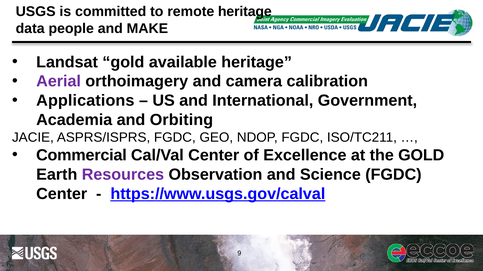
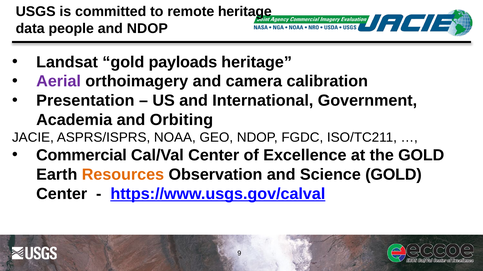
and MAKE: MAKE -> NDOP
available: available -> payloads
Applications: Applications -> Presentation
ASPRS/ISPRS FGDC: FGDC -> NOAA
Resources colour: purple -> orange
Science FGDC: FGDC -> GOLD
